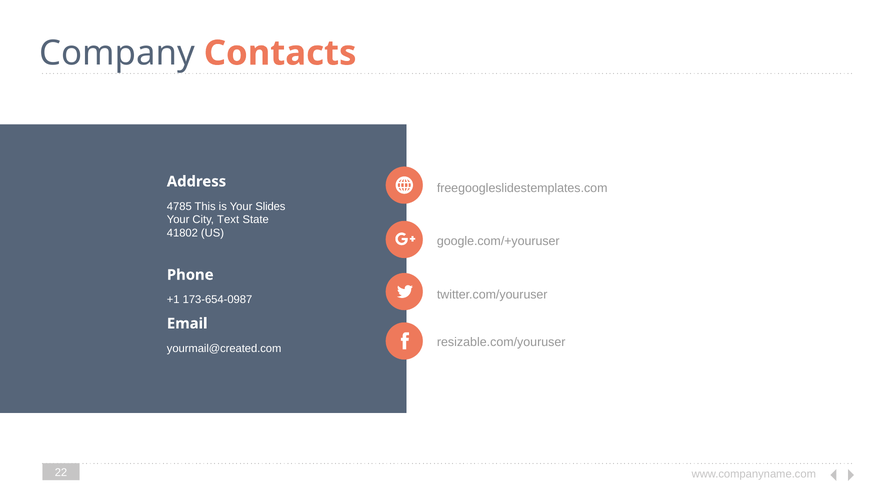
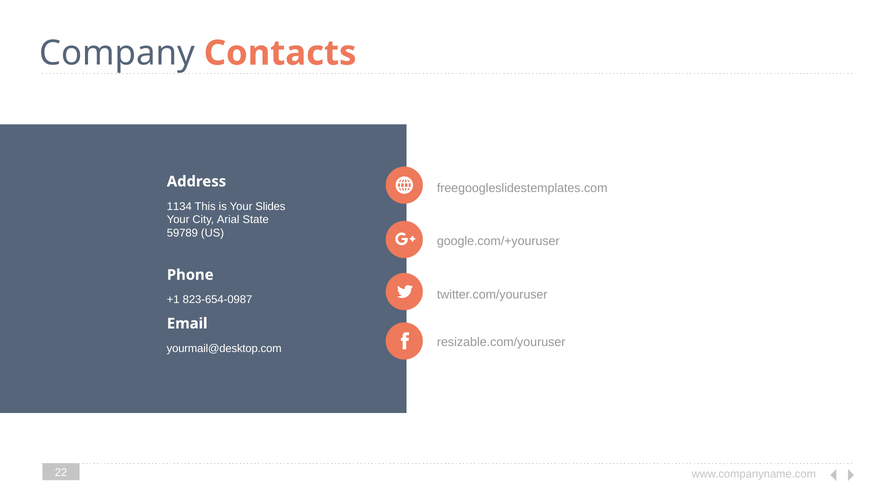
4785: 4785 -> 1134
Text: Text -> Arial
41802: 41802 -> 59789
173-654-0987: 173-654-0987 -> 823-654-0987
yourmail@created.com: yourmail@created.com -> yourmail@desktop.com
